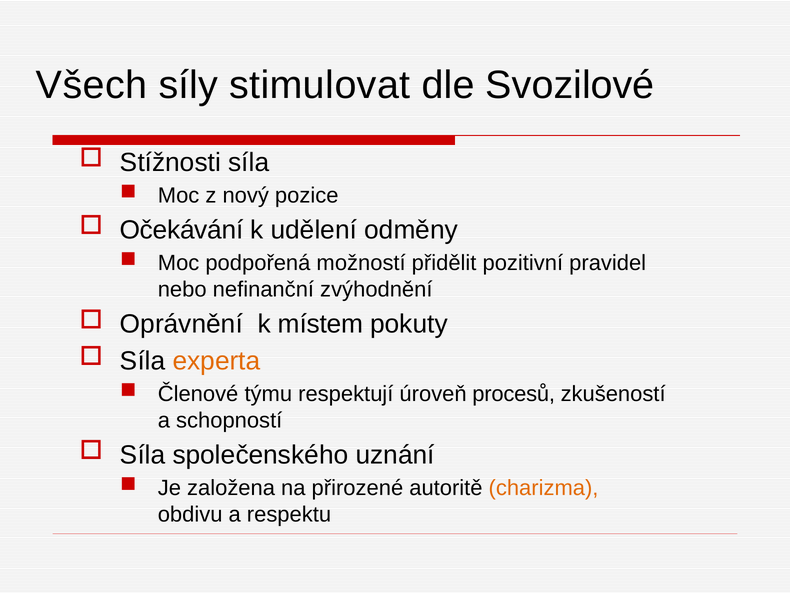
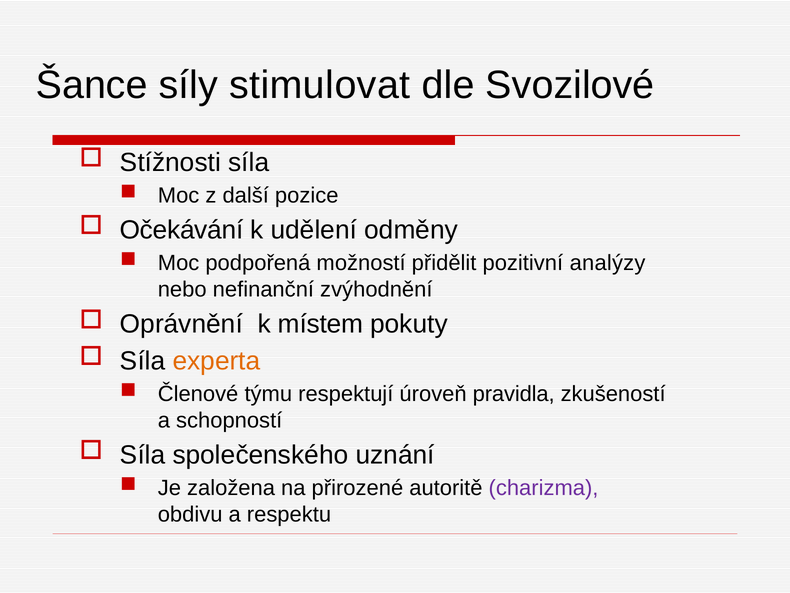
Všech: Všech -> Šance
nový: nový -> další
pravidel: pravidel -> analýzy
procesů: procesů -> pravidla
charizma colour: orange -> purple
